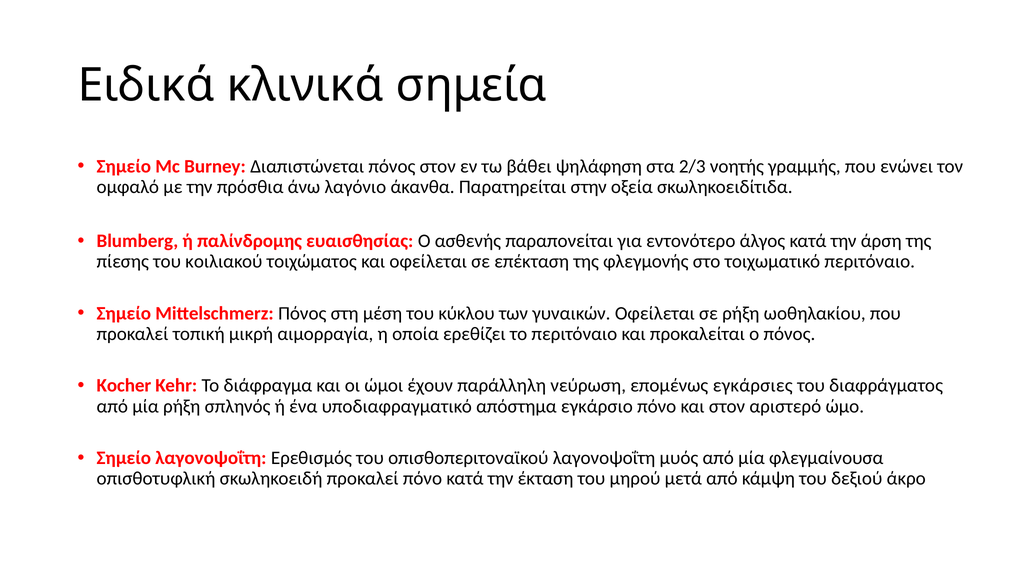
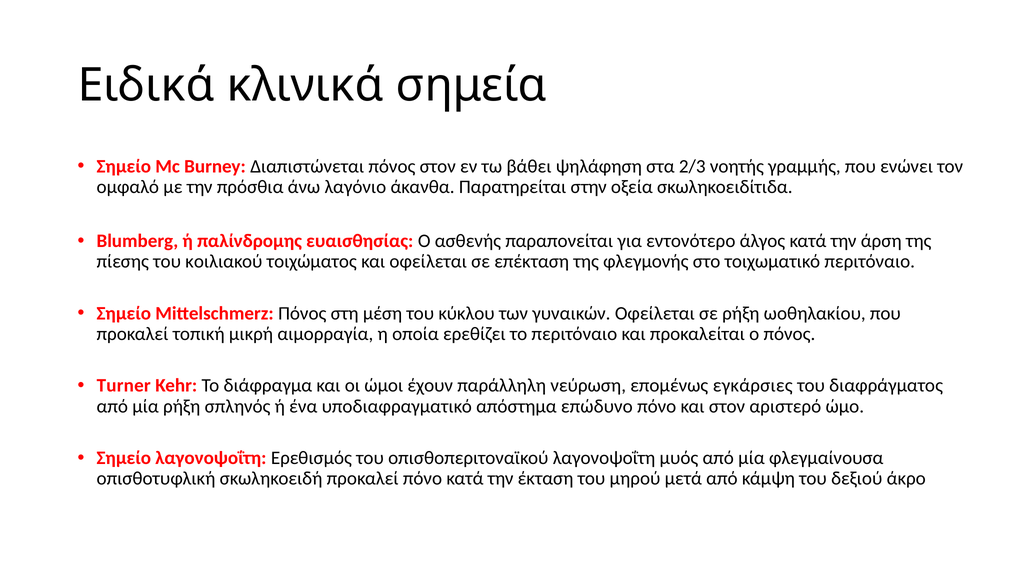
Kocher: Kocher -> Turner
εγκάρσιο: εγκάρσιο -> επώδυνο
